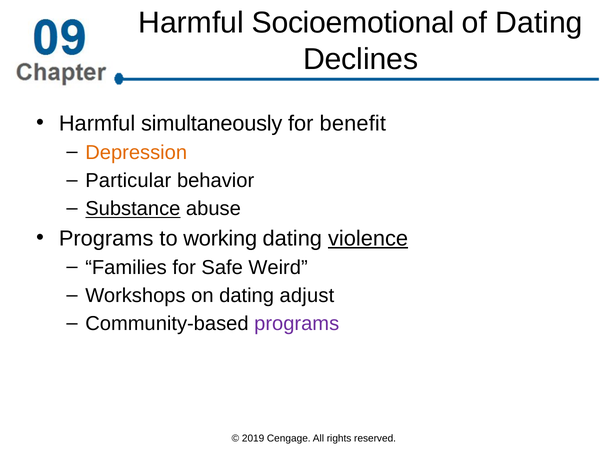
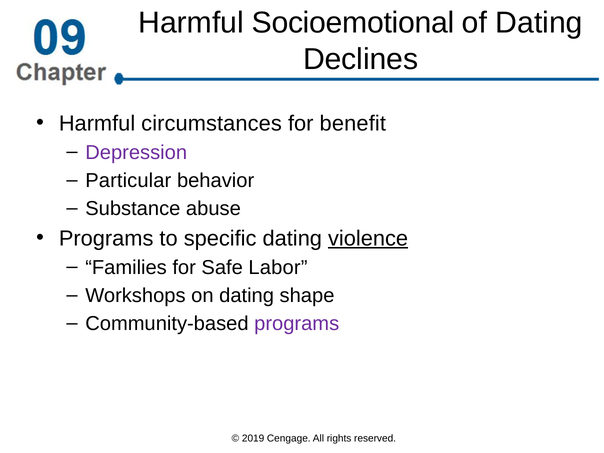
simultaneously: simultaneously -> circumstances
Depression colour: orange -> purple
Substance underline: present -> none
working: working -> specific
Weird: Weird -> Labor
adjust: adjust -> shape
